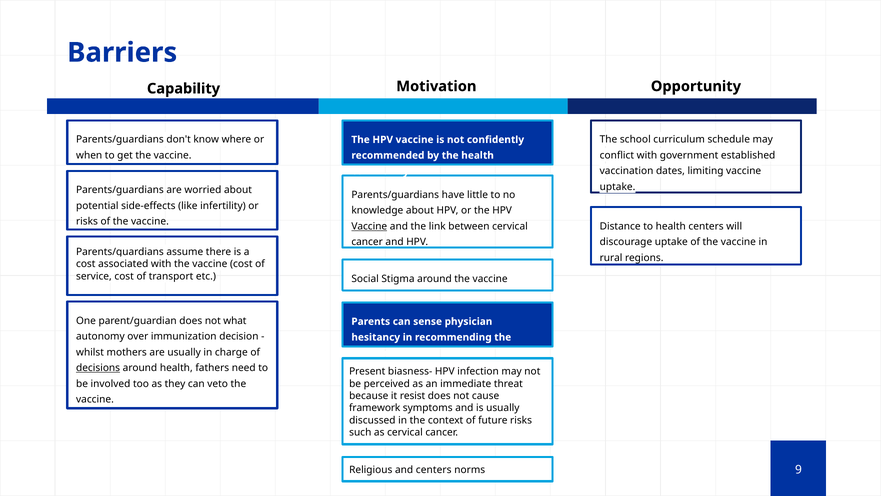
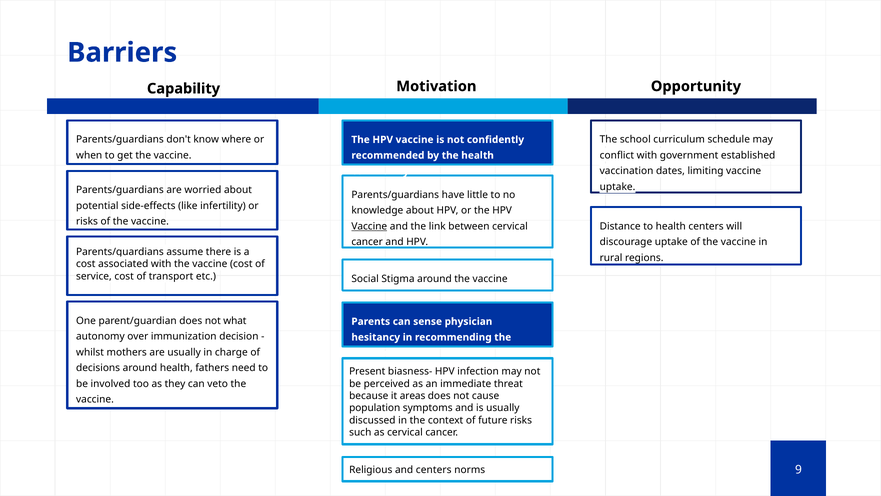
decisions underline: present -> none
resist: resist -> areas
framework: framework -> population
